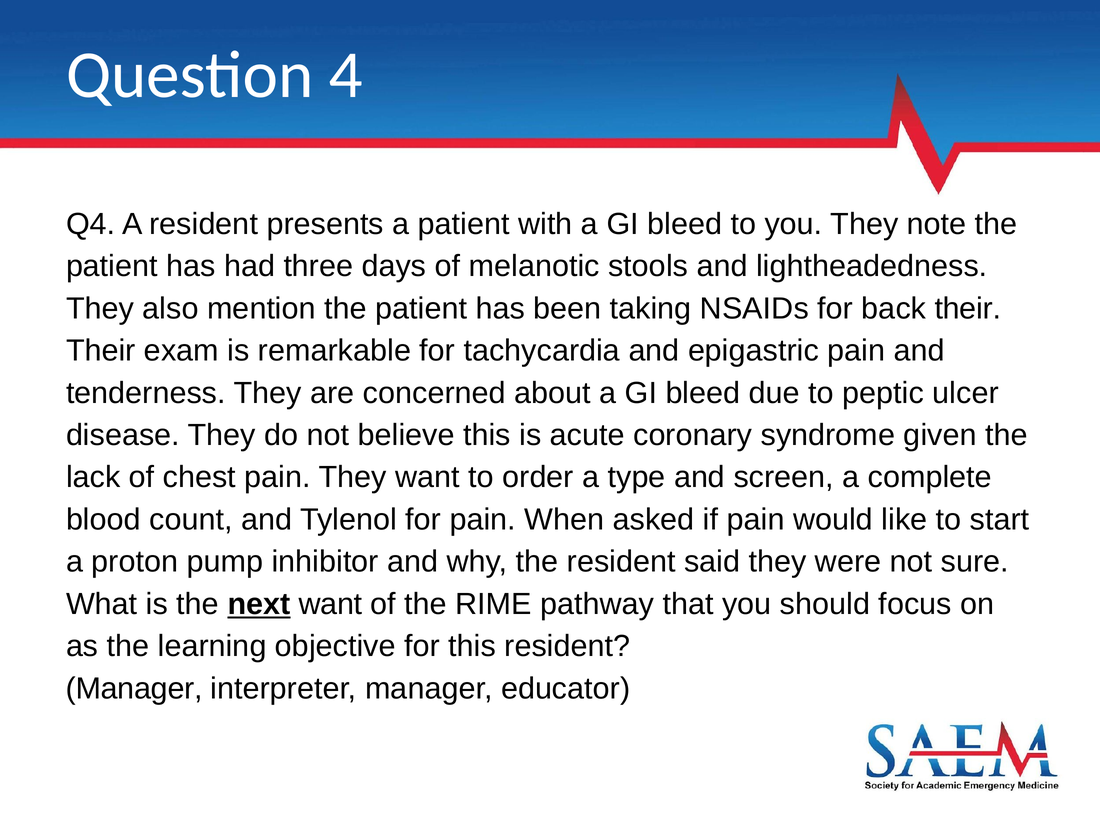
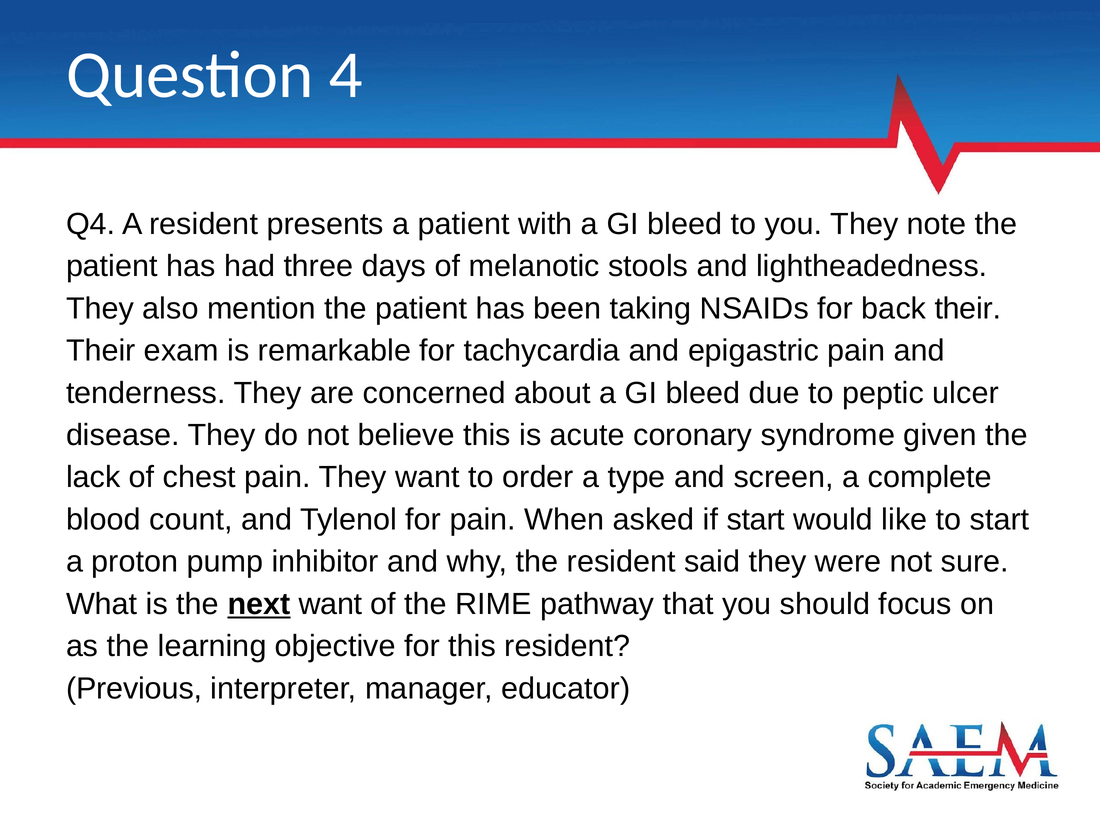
if pain: pain -> start
Manager at (134, 688): Manager -> Previous
